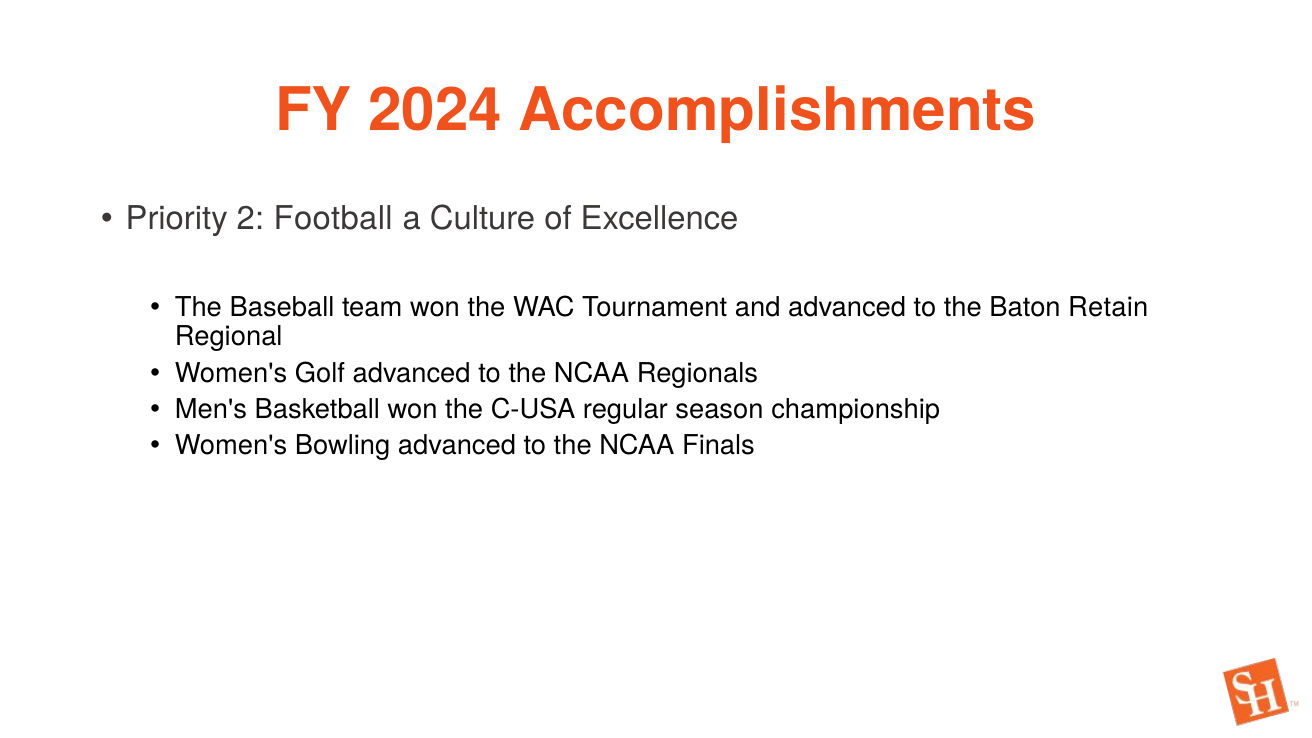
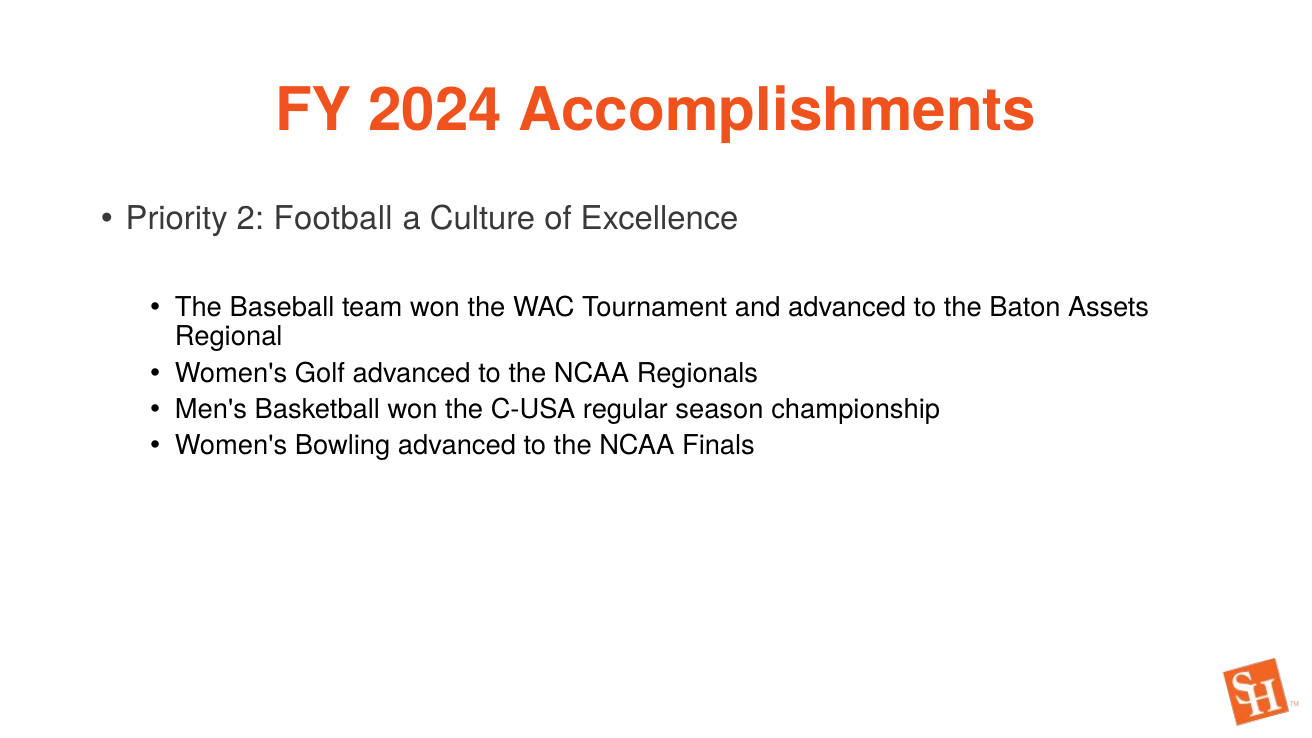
Retain: Retain -> Assets
